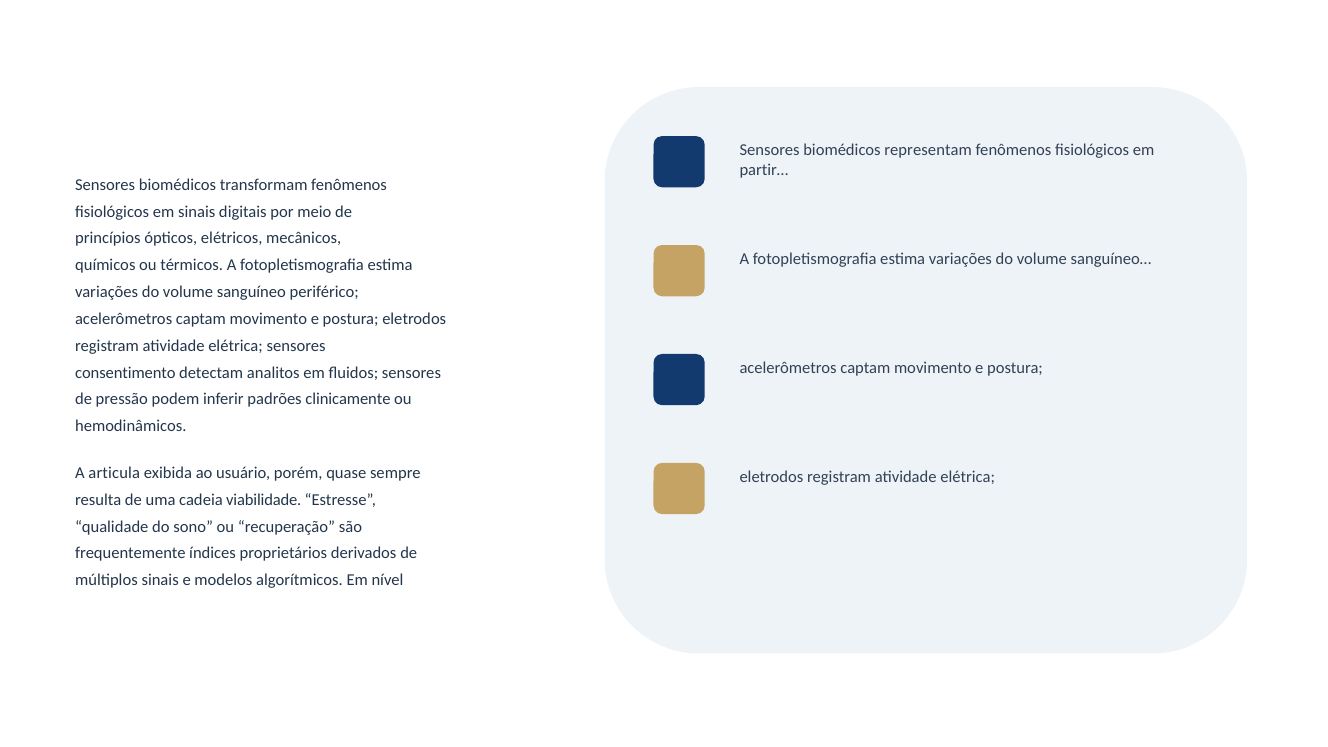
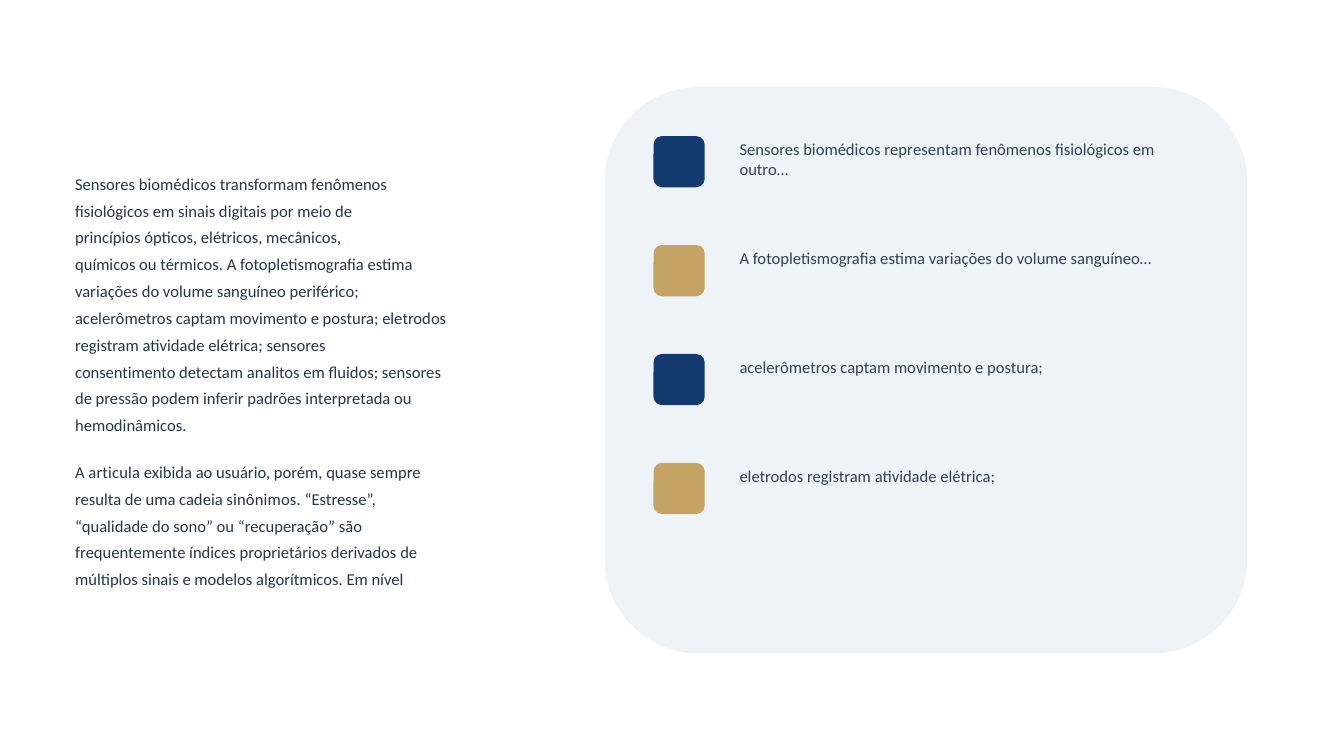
partir…: partir… -> outro…
clinicamente: clinicamente -> interpretada
viabilidade: viabilidade -> sinônimos
